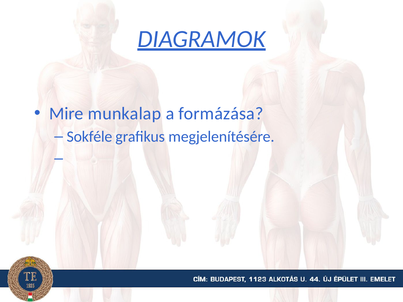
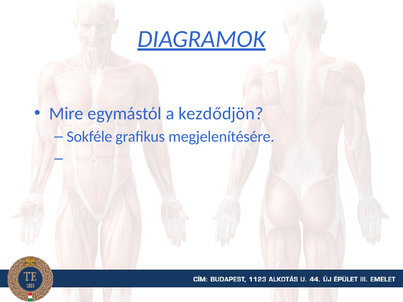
munkalap: munkalap -> egymástól
formázása: formázása -> kezdődjön
